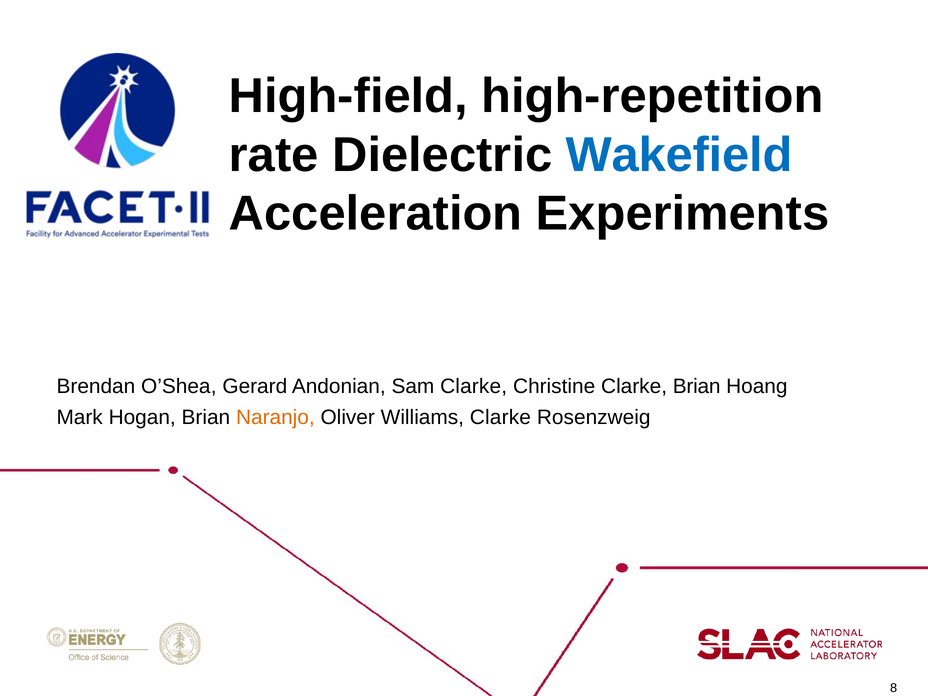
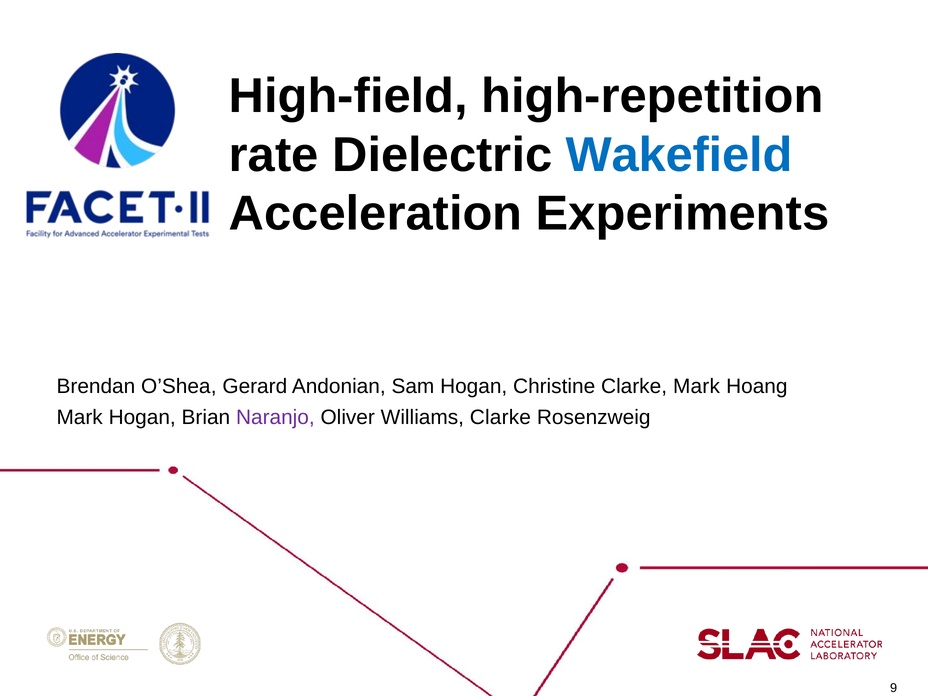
Sam Clarke: Clarke -> Hogan
Clarke Brian: Brian -> Mark
Naranjo colour: orange -> purple
8: 8 -> 9
